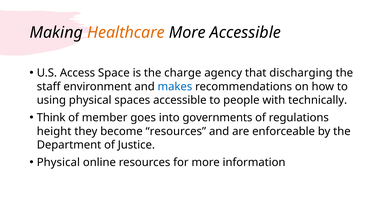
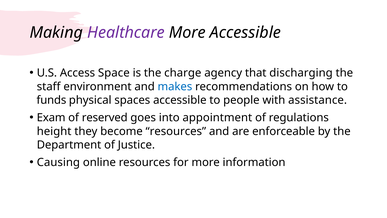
Healthcare colour: orange -> purple
using: using -> funds
technically: technically -> assistance
Think: Think -> Exam
member: member -> reserved
governments: governments -> appointment
Physical at (58, 162): Physical -> Causing
